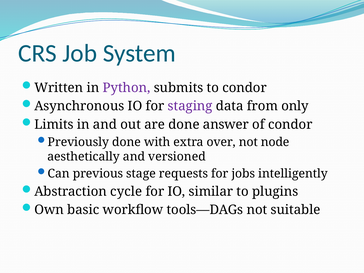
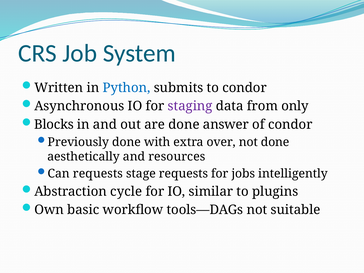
Python colour: purple -> blue
Limits: Limits -> Blocks
not node: node -> done
versioned: versioned -> resources
Can previous: previous -> requests
